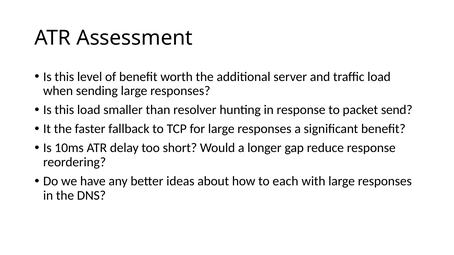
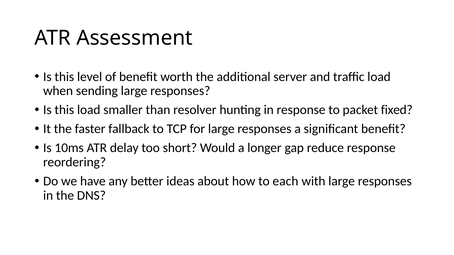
send: send -> fixed
